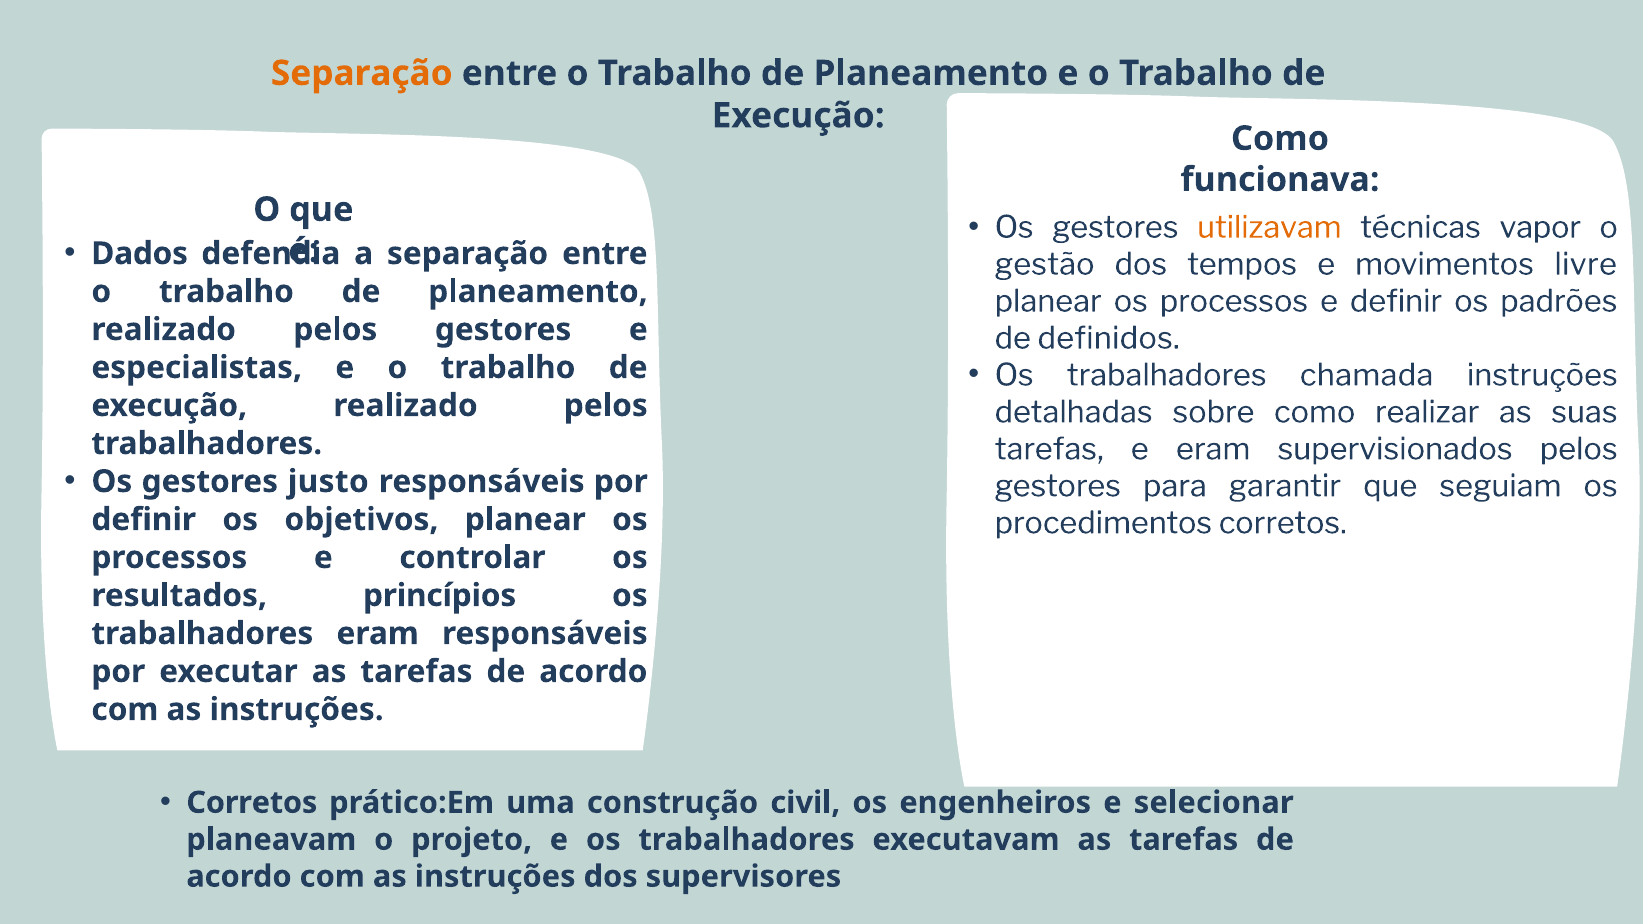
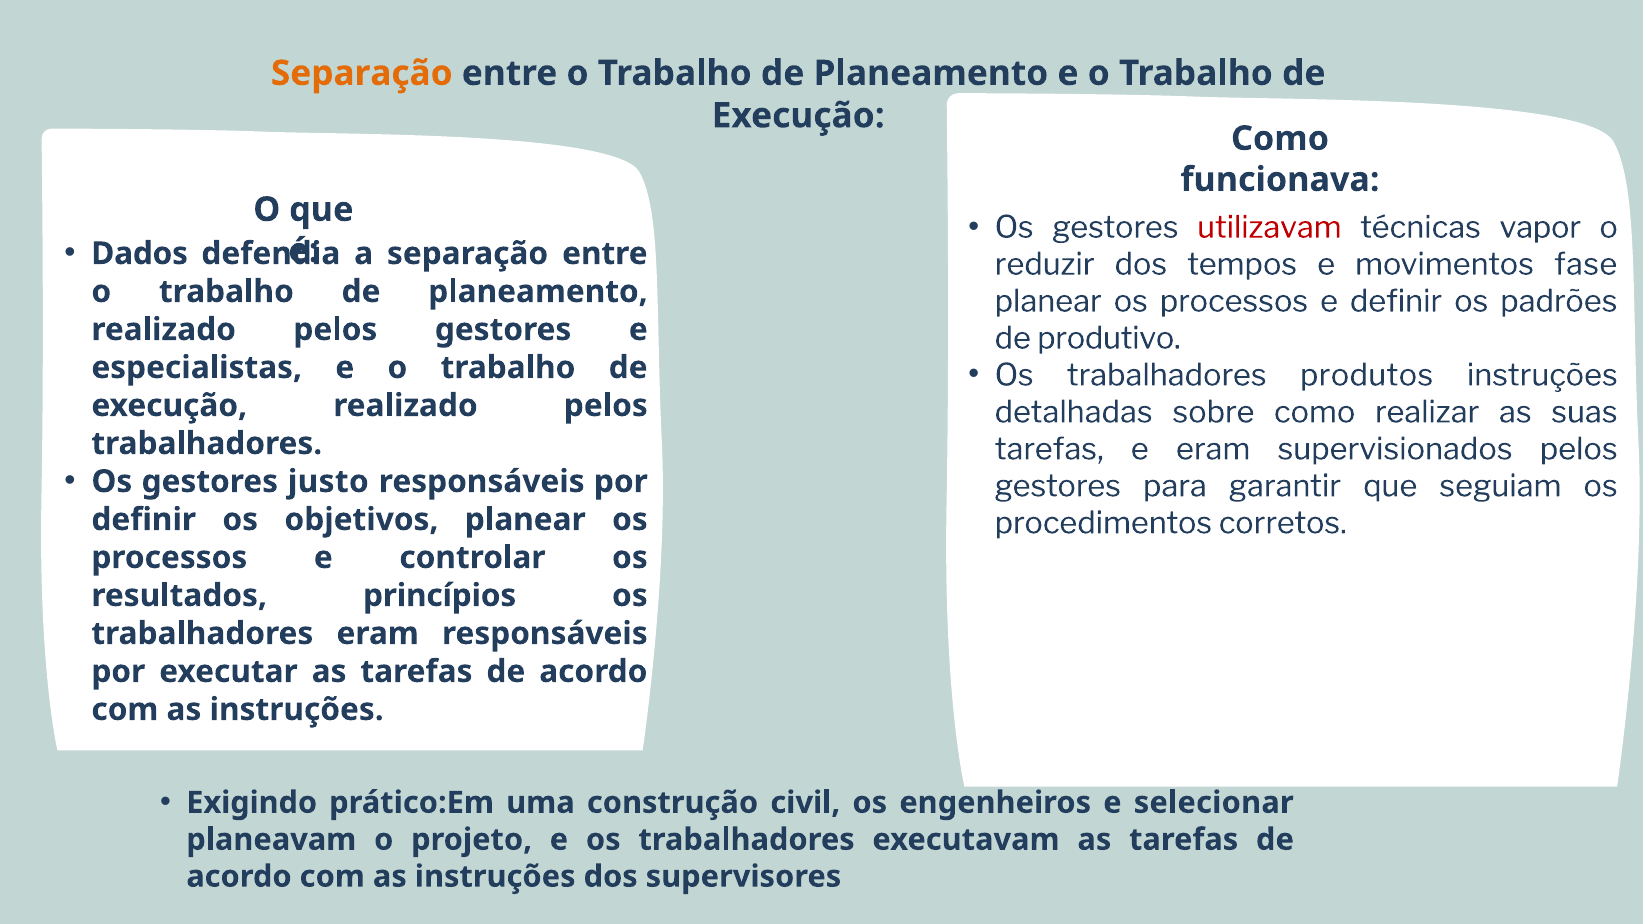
utilizavam colour: orange -> red
gestão: gestão -> reduzir
livre: livre -> fase
definidos: definidos -> produtivo
chamada: chamada -> produtos
Corretos at (252, 803): Corretos -> Exigindo
